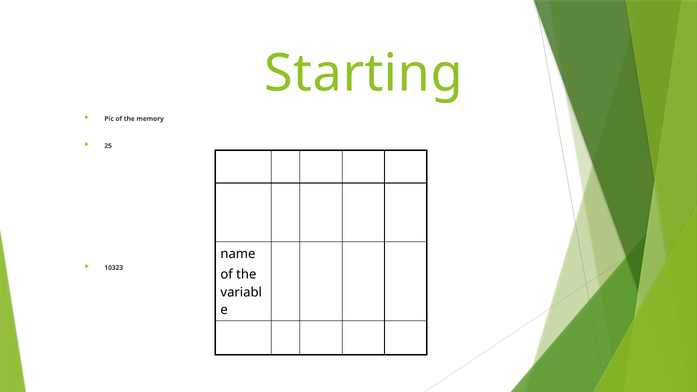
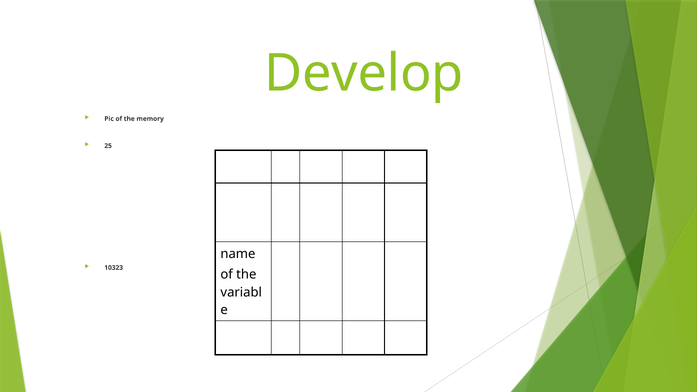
Starting: Starting -> Develop
